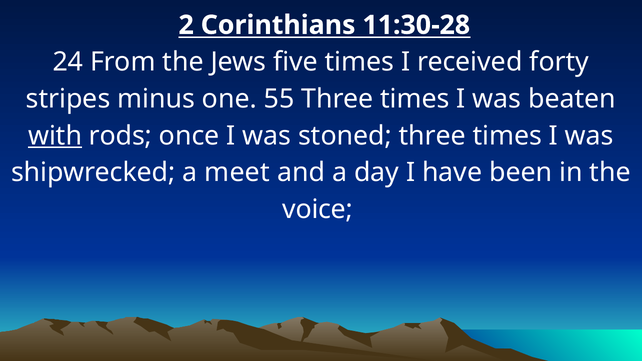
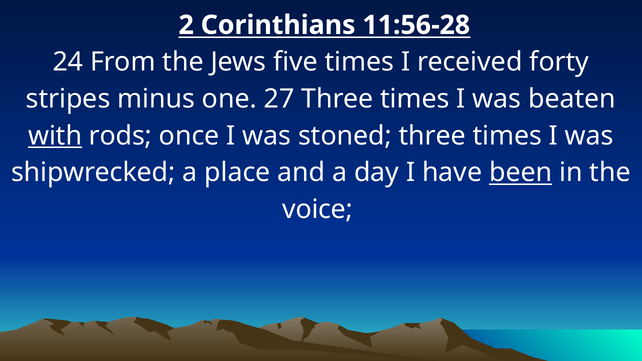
11:30-28: 11:30-28 -> 11:56-28
55: 55 -> 27
meet: meet -> place
been underline: none -> present
